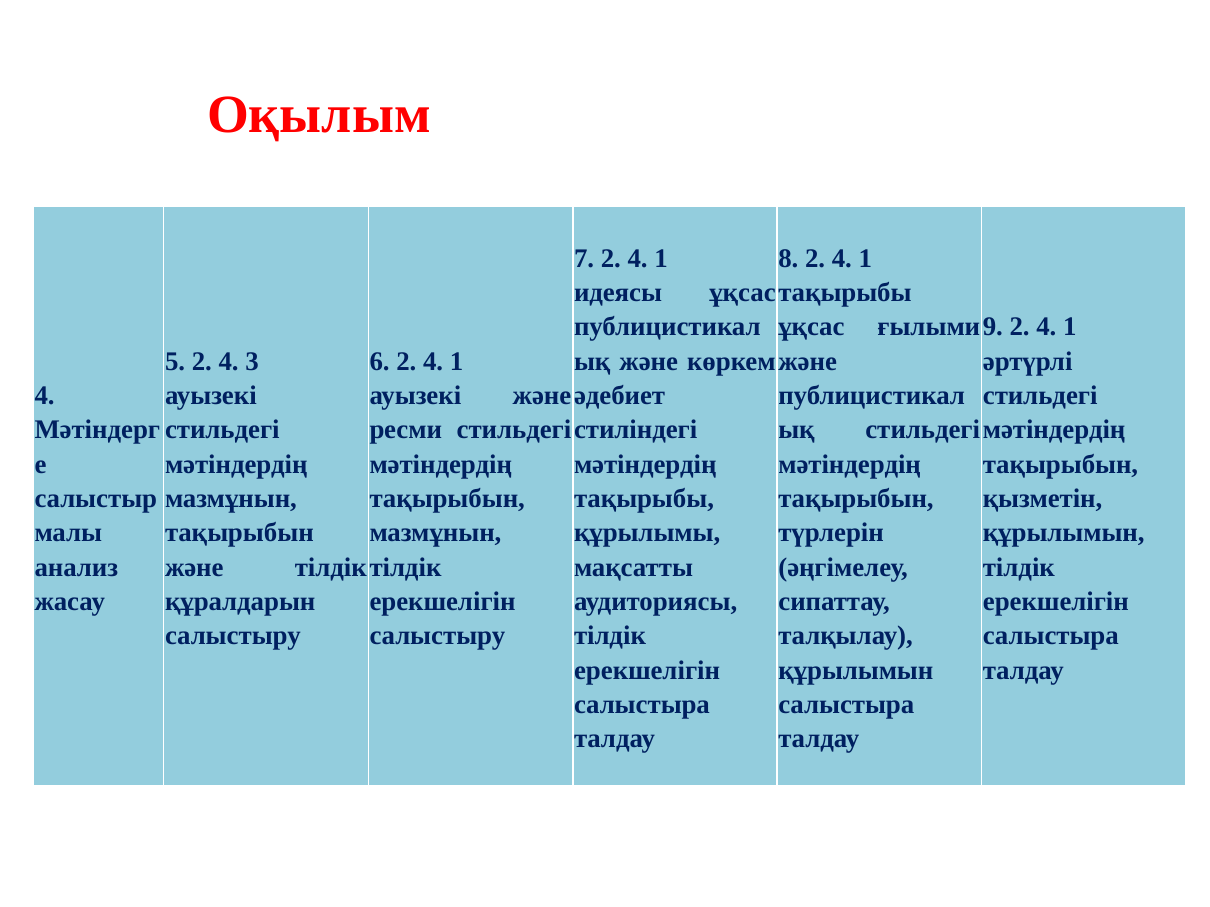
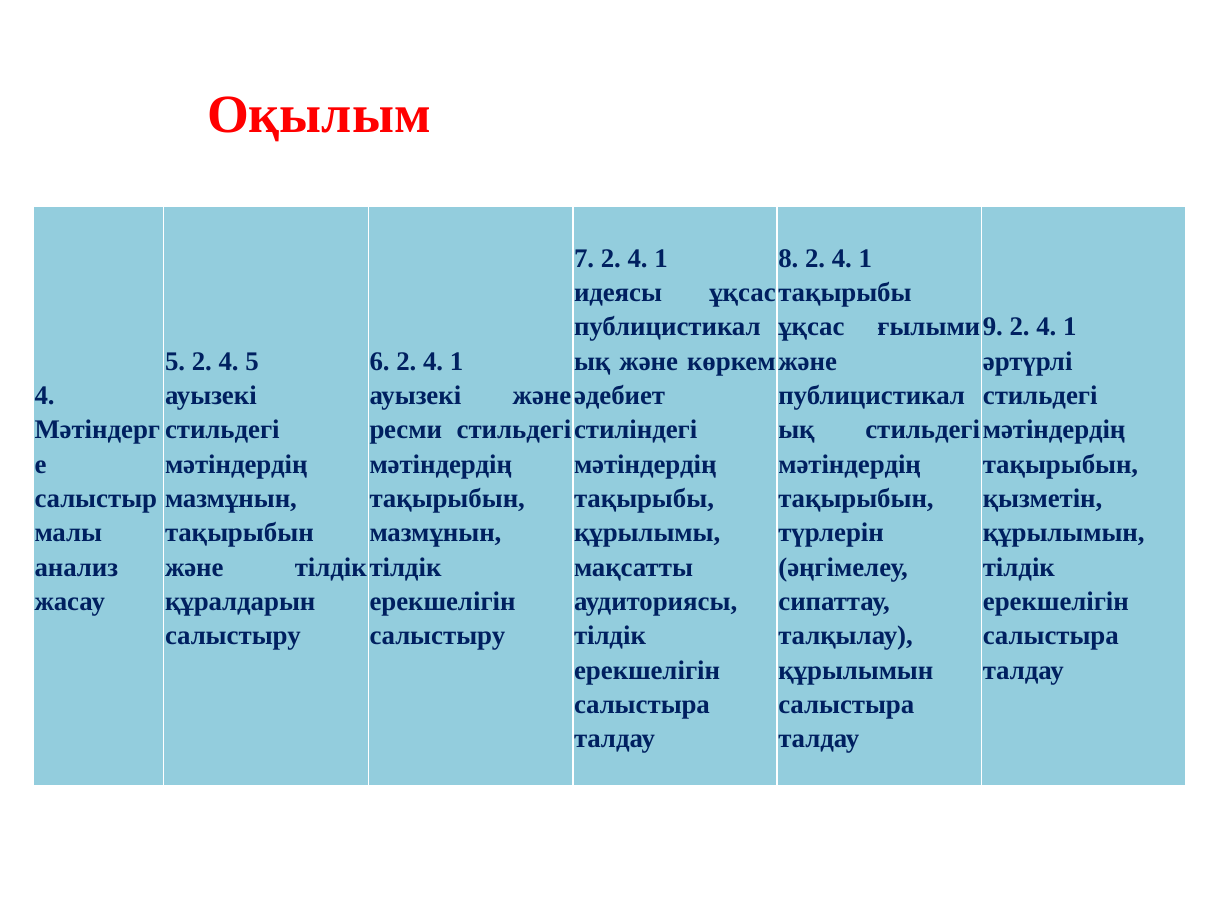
4 3: 3 -> 5
